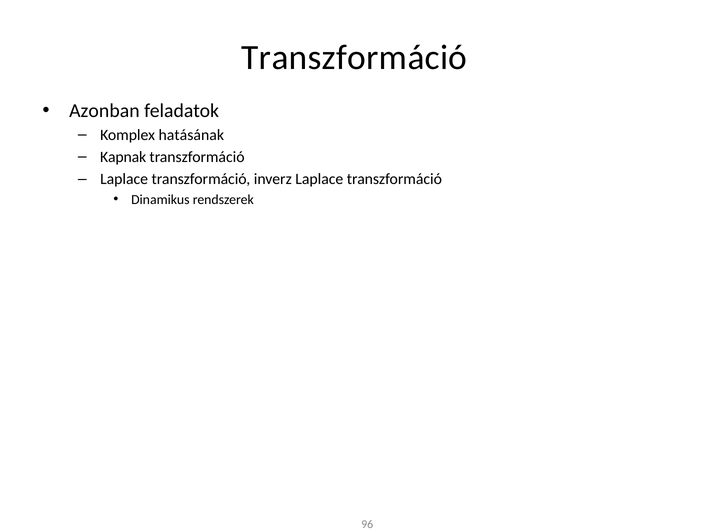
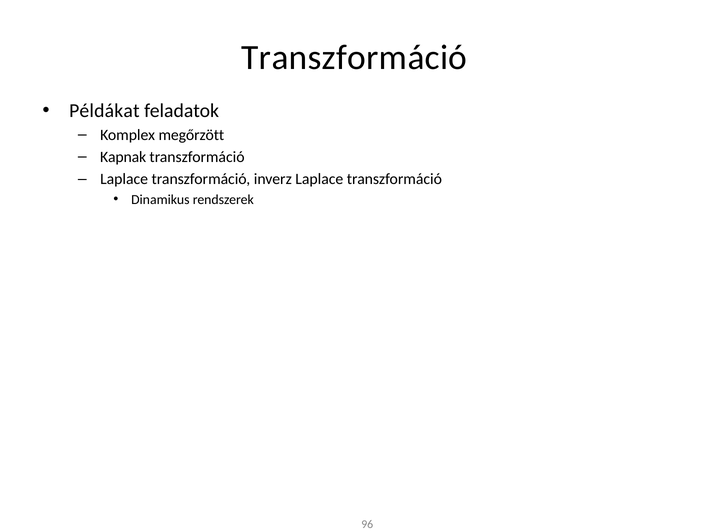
Azonban: Azonban -> Példákat
hatásának: hatásának -> megőrzött
